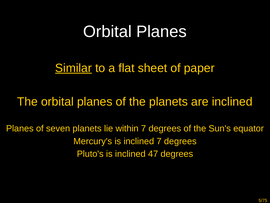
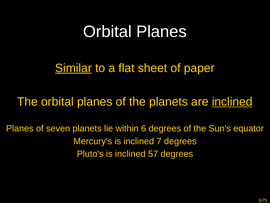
inclined at (232, 101) underline: none -> present
within 7: 7 -> 6
47: 47 -> 57
